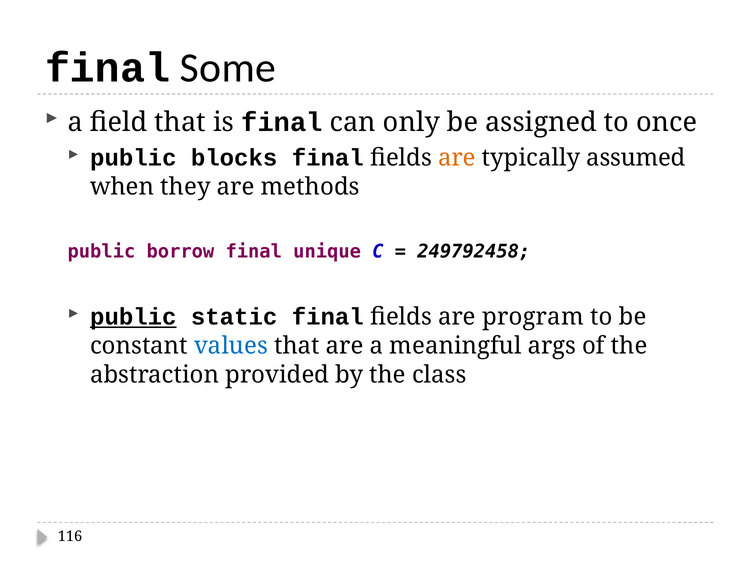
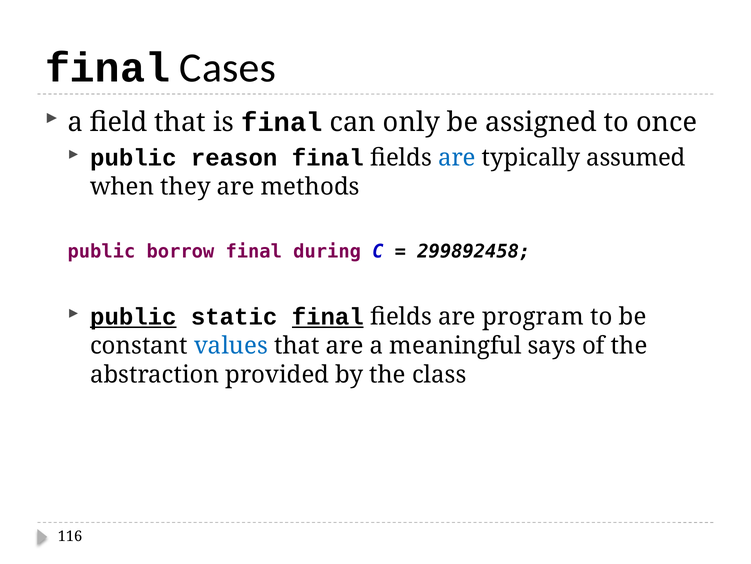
Some: Some -> Cases
blocks: blocks -> reason
are at (457, 158) colour: orange -> blue
unique: unique -> during
249792458: 249792458 -> 299892458
final at (328, 317) underline: none -> present
args: args -> says
